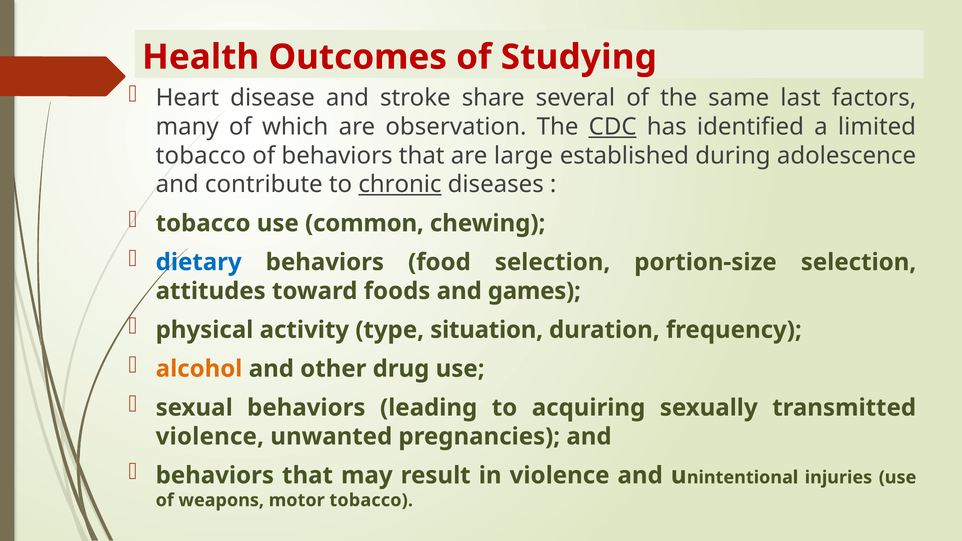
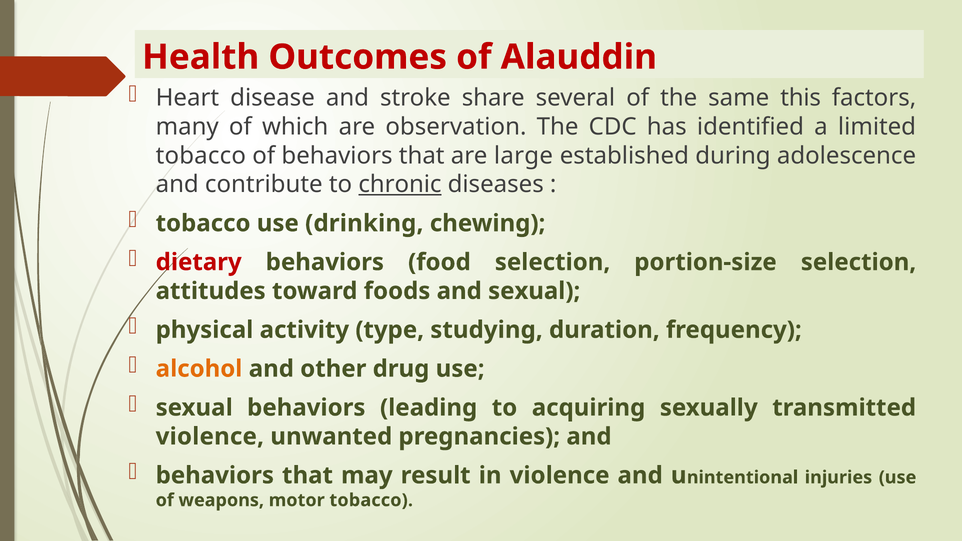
Studying: Studying -> Alauddin
last: last -> this
CDC underline: present -> none
common: common -> drinking
dietary colour: blue -> red
and games: games -> sexual
situation: situation -> studying
